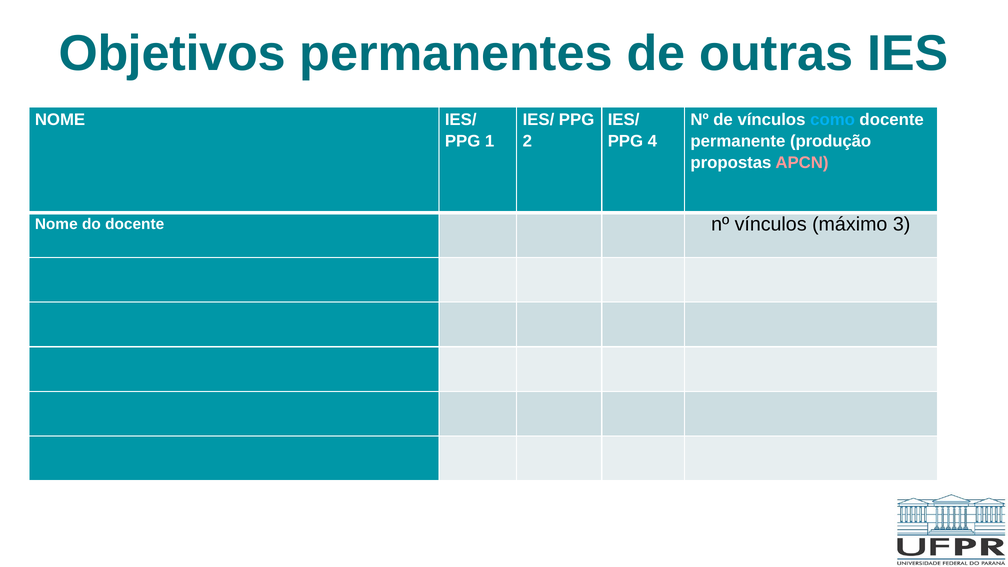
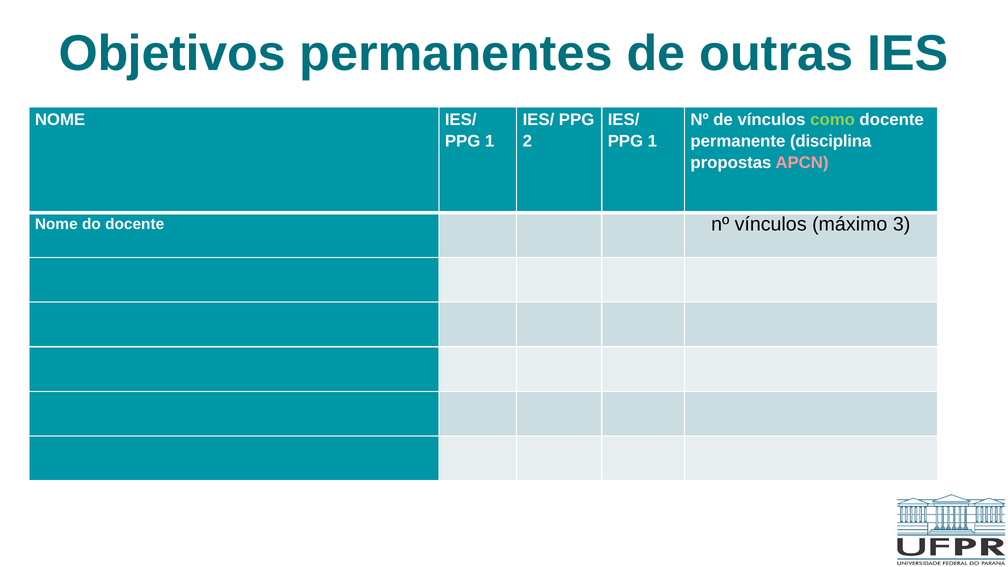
como colour: light blue -> light green
4 at (652, 141): 4 -> 1
produção: produção -> disciplina
